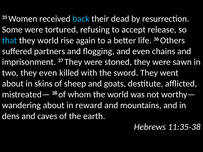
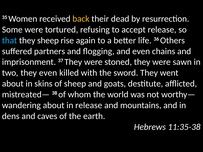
back colour: light blue -> yellow
they world: world -> sheep
in reward: reward -> release
